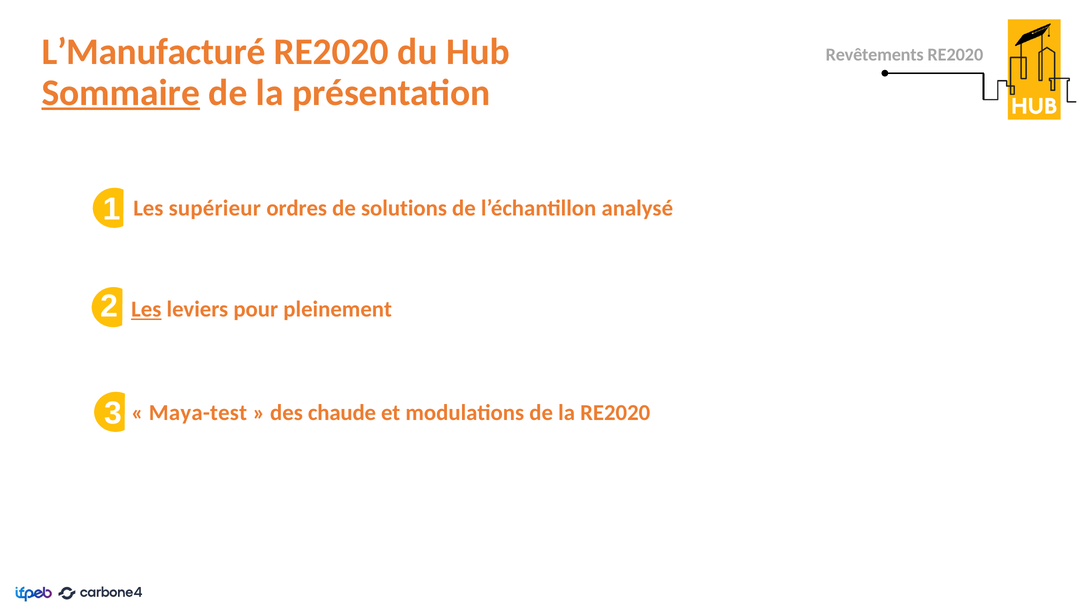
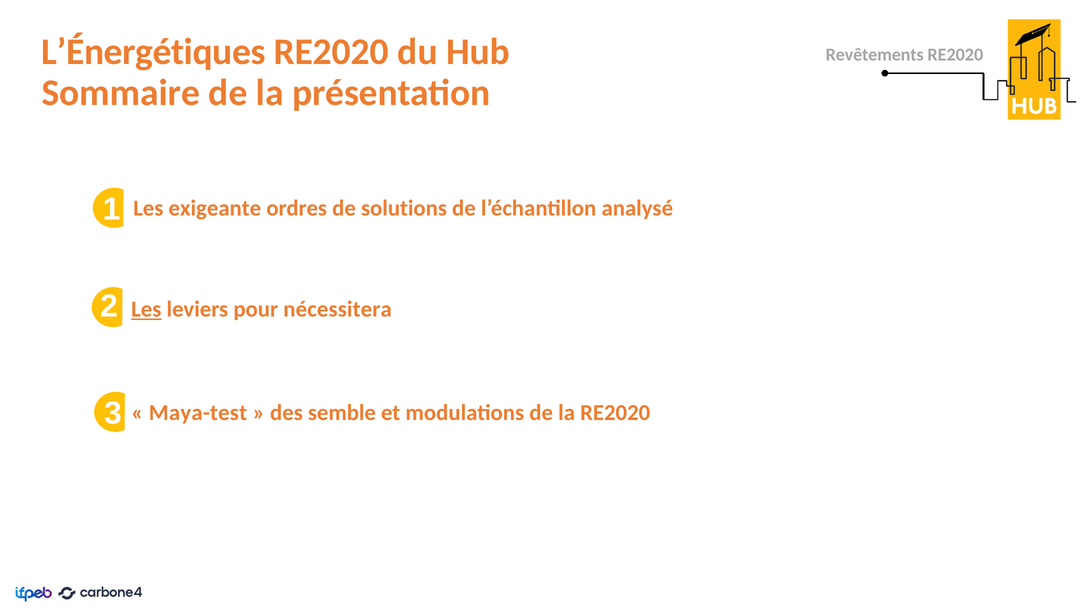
L’Manufacturé: L’Manufacturé -> L’Énergétiques
Sommaire underline: present -> none
supérieur: supérieur -> exigeante
pleinement: pleinement -> nécessitera
chaude: chaude -> semble
